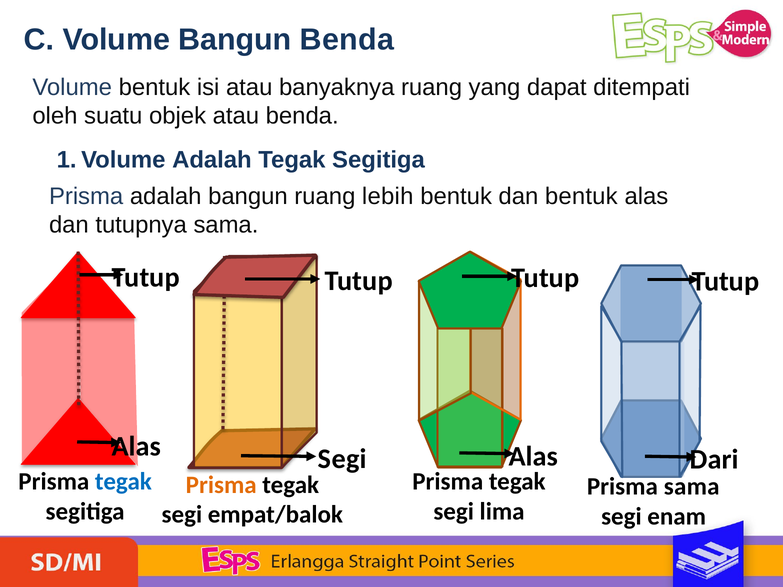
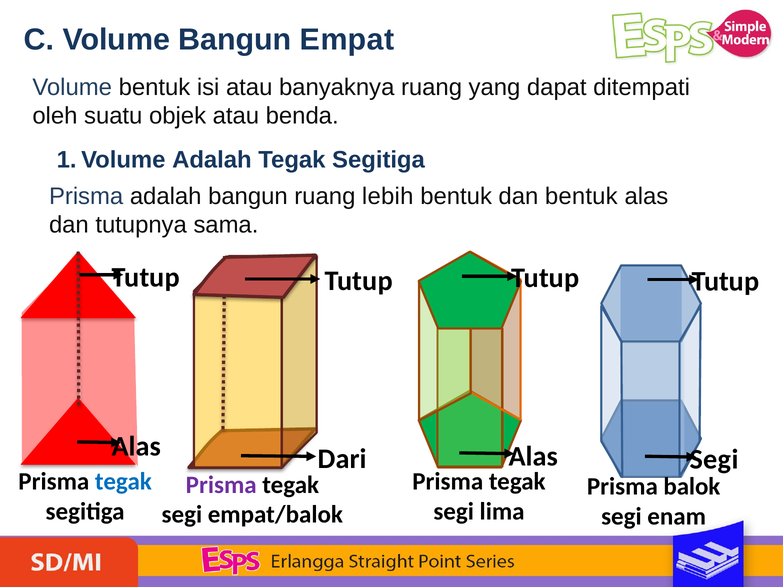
Bangun Benda: Benda -> Empat
Segi at (342, 459): Segi -> Dari
Dari at (714, 460): Dari -> Segi
Prisma at (221, 485) colour: orange -> purple
Prisma sama: sama -> balok
